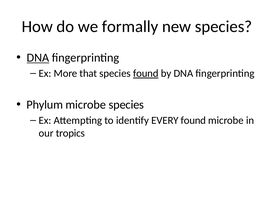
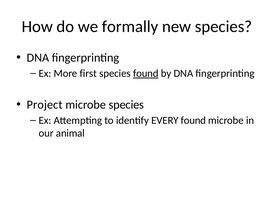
DNA at (38, 57) underline: present -> none
that: that -> first
Phylum: Phylum -> Project
tropics: tropics -> animal
